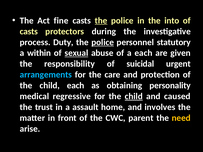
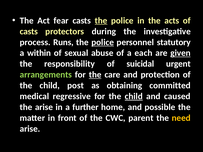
fine: fine -> fear
into: into -> acts
Duty: Duty -> Runs
sexual underline: present -> none
given underline: none -> present
arrangements colour: light blue -> light green
the at (95, 75) underline: none -> present
child each: each -> post
personality: personality -> committed
the trust: trust -> arise
assault: assault -> further
involves: involves -> possible
